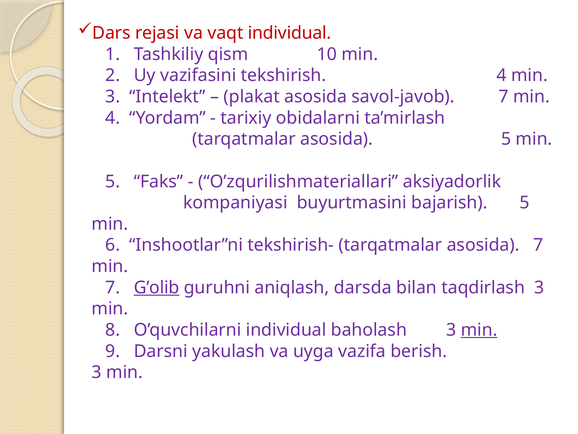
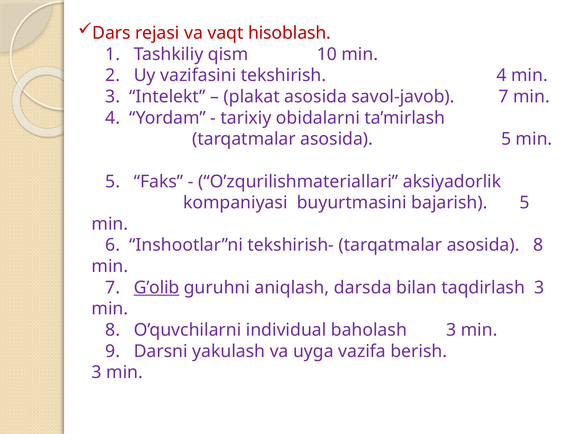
vaqt individual: individual -> hisoblash
asosida 7: 7 -> 8
min at (479, 330) underline: present -> none
